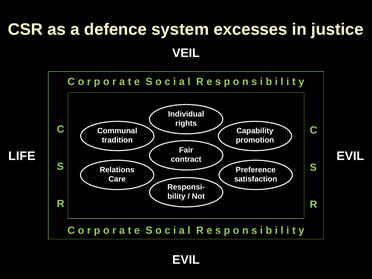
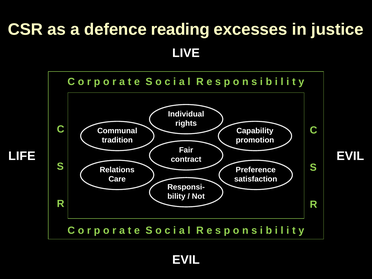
system: system -> reading
VEIL: VEIL -> LIVE
